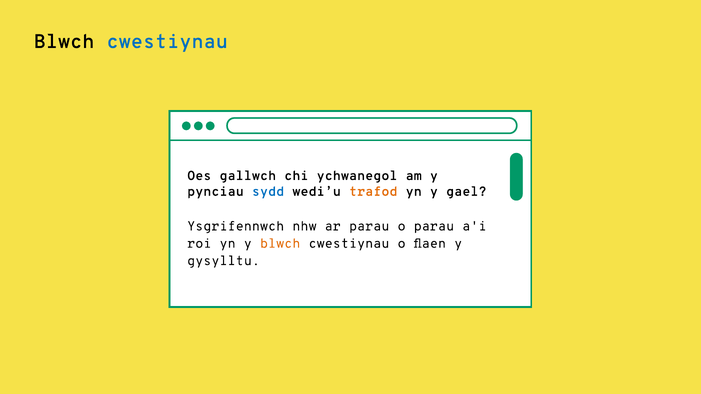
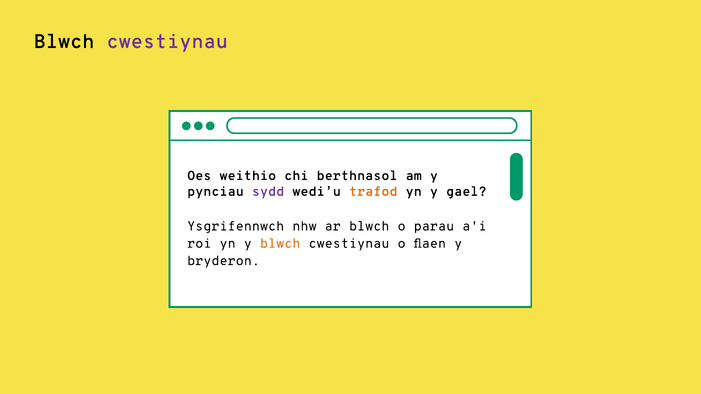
cwestiynau at (167, 42) colour: blue -> purple
gallwch: gallwch -> weithio
ychwanegol: ychwanegol -> berthnasol
sydd colour: blue -> purple
ar parau: parau -> blwch
gysylltu: gysylltu -> bryderon
